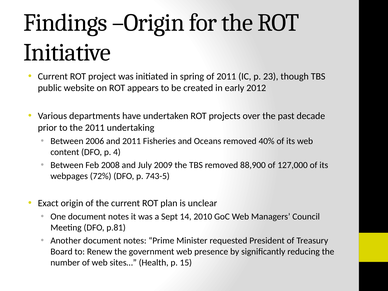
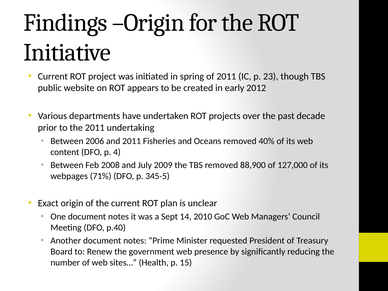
72%: 72% -> 71%
743-5: 743-5 -> 345-5
p.81: p.81 -> p.40
